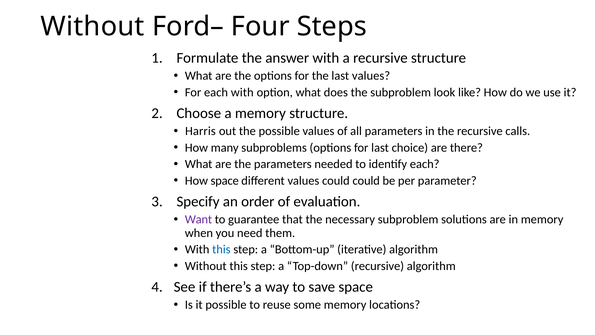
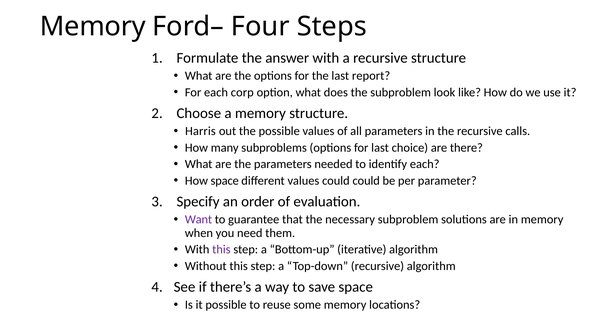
Without at (92, 27): Without -> Memory
last values: values -> report
each with: with -> corp
this at (221, 249) colour: blue -> purple
